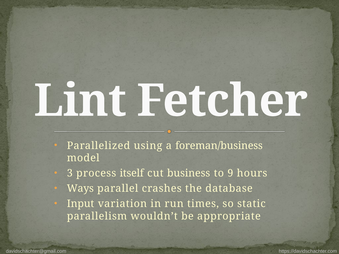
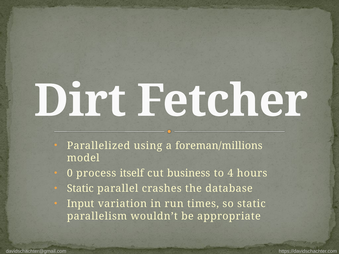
Lint: Lint -> Dirt
foreman/business: foreman/business -> foreman/millions
3: 3 -> 0
9: 9 -> 4
Ways at (80, 189): Ways -> Static
